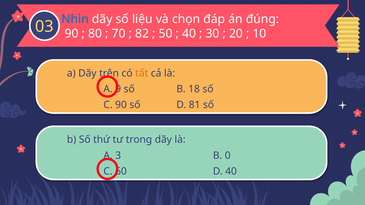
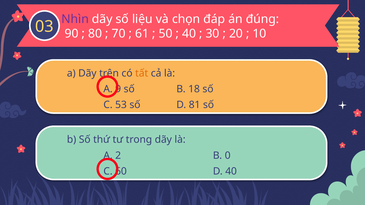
Nhìn colour: blue -> purple
82: 82 -> 61
C 90: 90 -> 53
3: 3 -> 2
